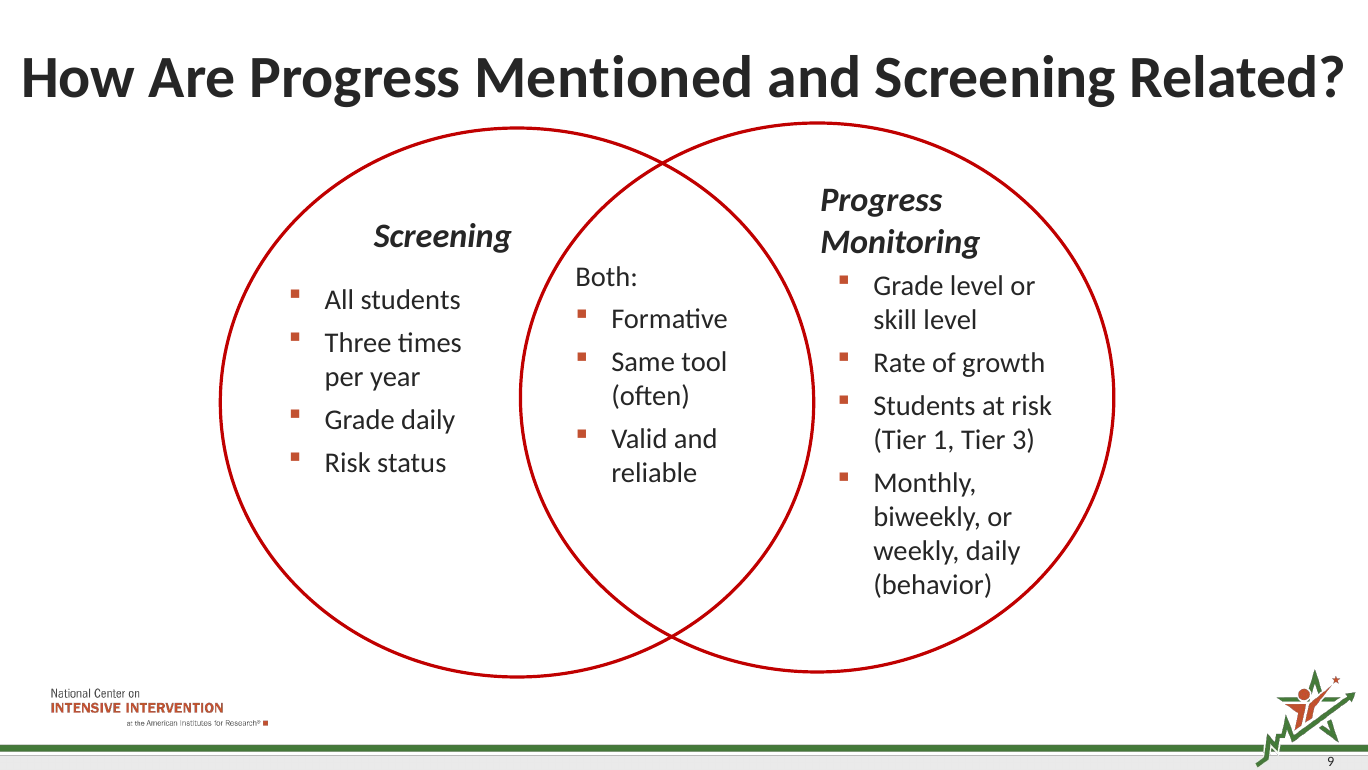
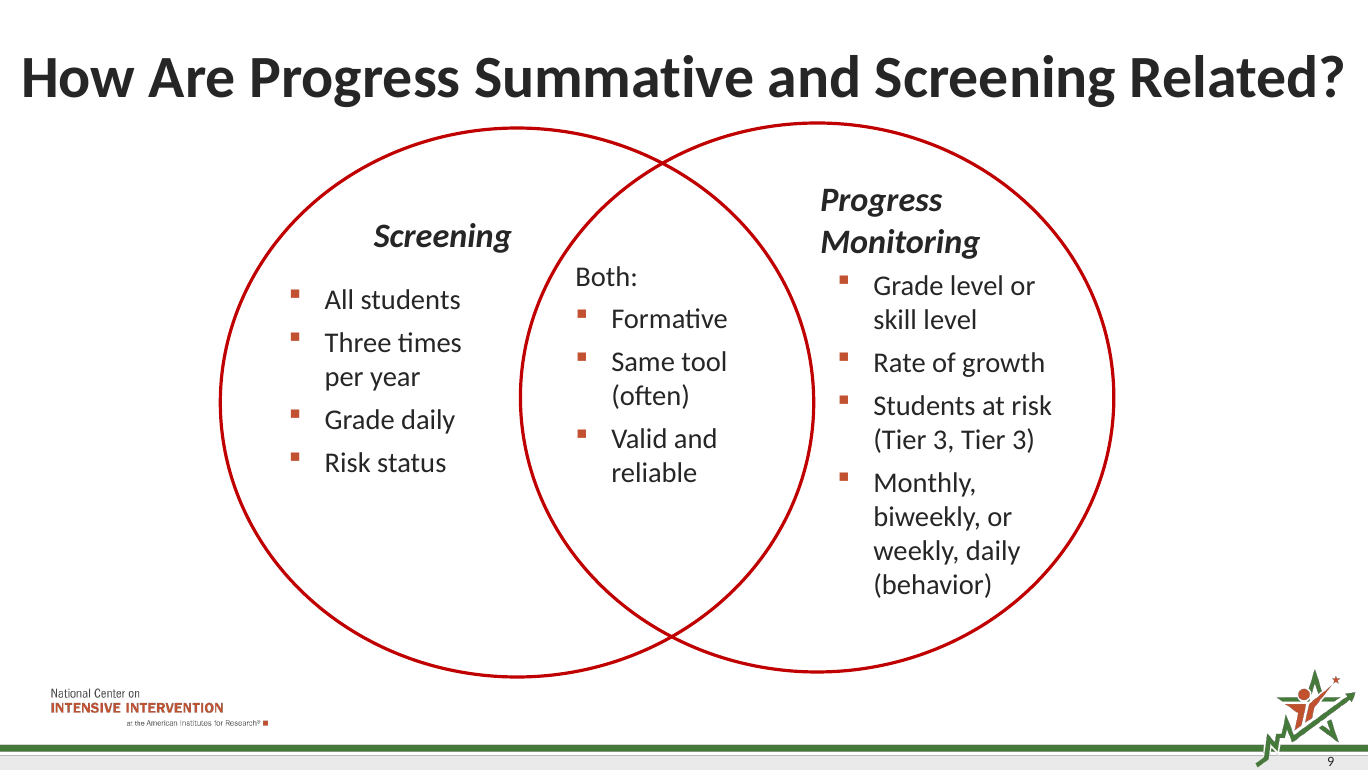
Mentioned: Mentioned -> Summative
1 at (944, 440): 1 -> 3
